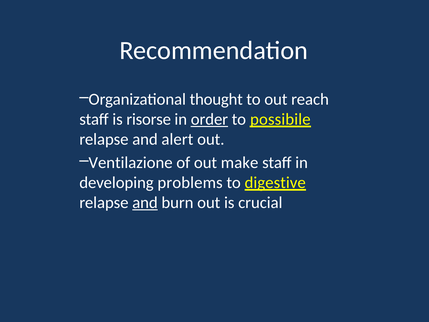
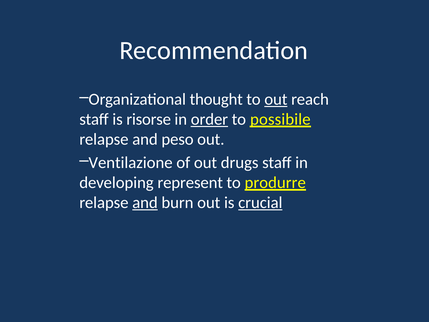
out at (276, 99) underline: none -> present
alert: alert -> peso
make: make -> drugs
problems: problems -> represent
digestive: digestive -> produrre
crucial underline: none -> present
